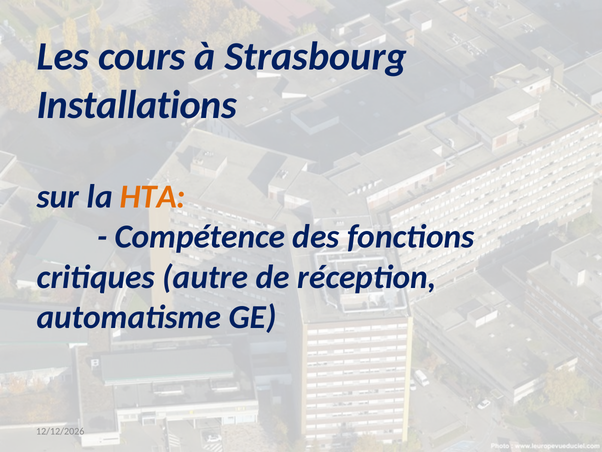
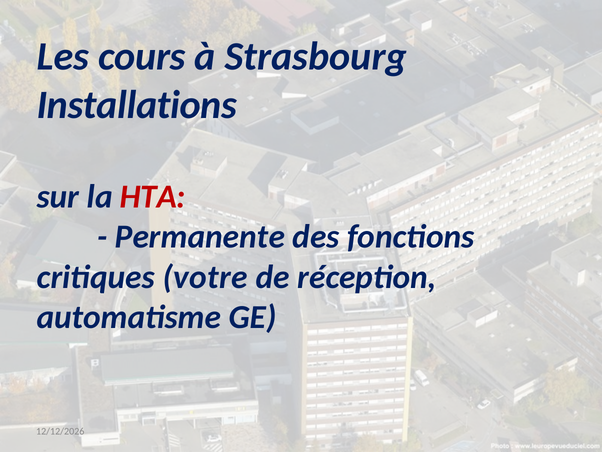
HTA colour: orange -> red
Compétence: Compétence -> Permanente
autre: autre -> votre
